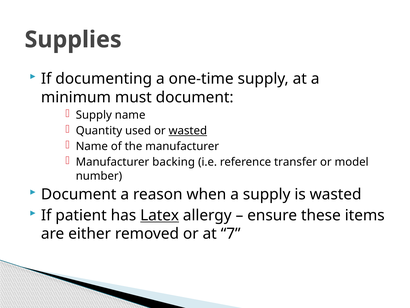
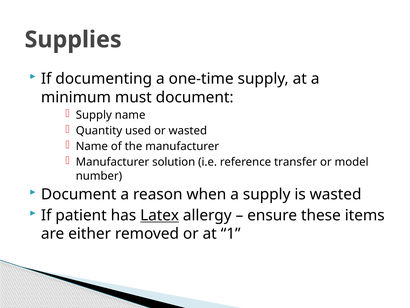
wasted at (188, 131) underline: present -> none
backing: backing -> solution
7: 7 -> 1
